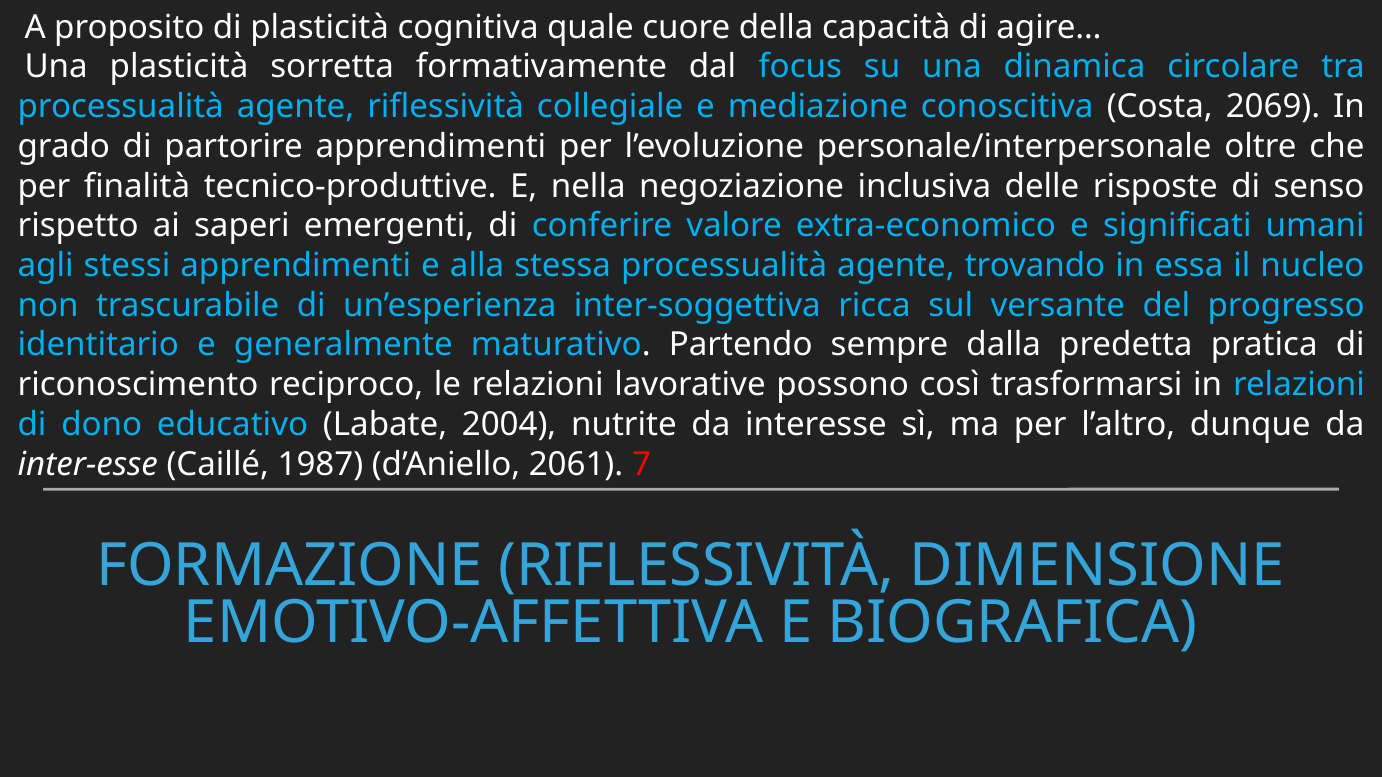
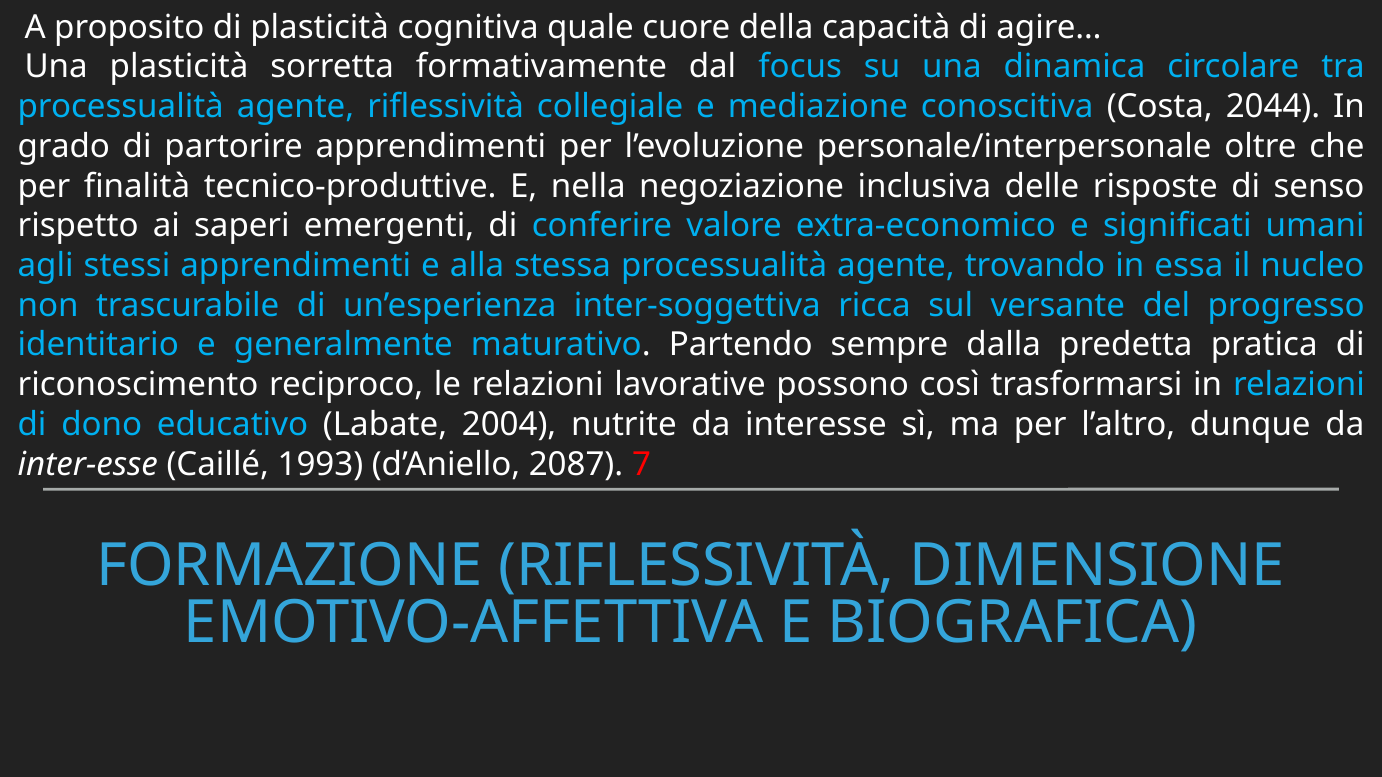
2069: 2069 -> 2044
1987: 1987 -> 1993
2061: 2061 -> 2087
